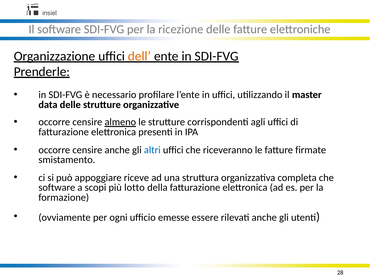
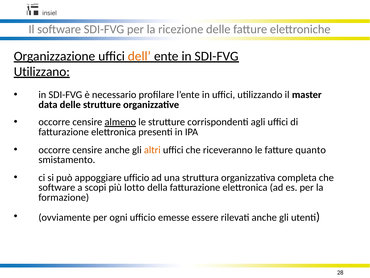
Prenderle: Prenderle -> Utilizzano
altri colour: blue -> orange
firmate: firmate -> quanto
appoggiare riceve: riceve -> ufficio
